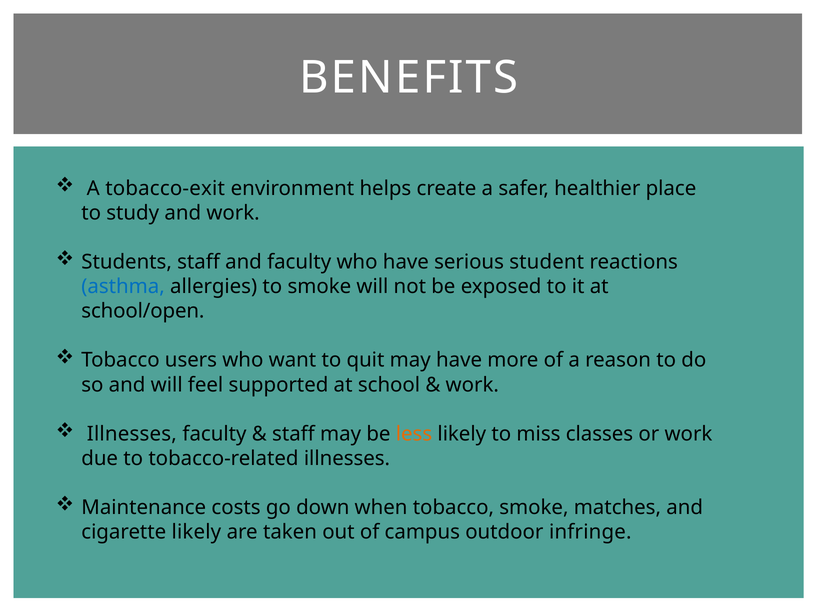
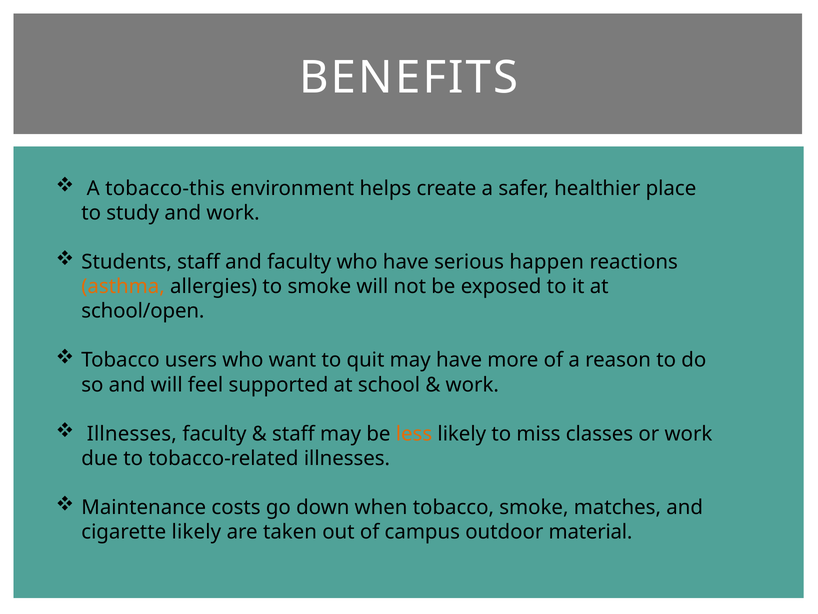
tobacco-exit: tobacco-exit -> tobacco-this
student: student -> happen
asthma colour: blue -> orange
infringe: infringe -> material
